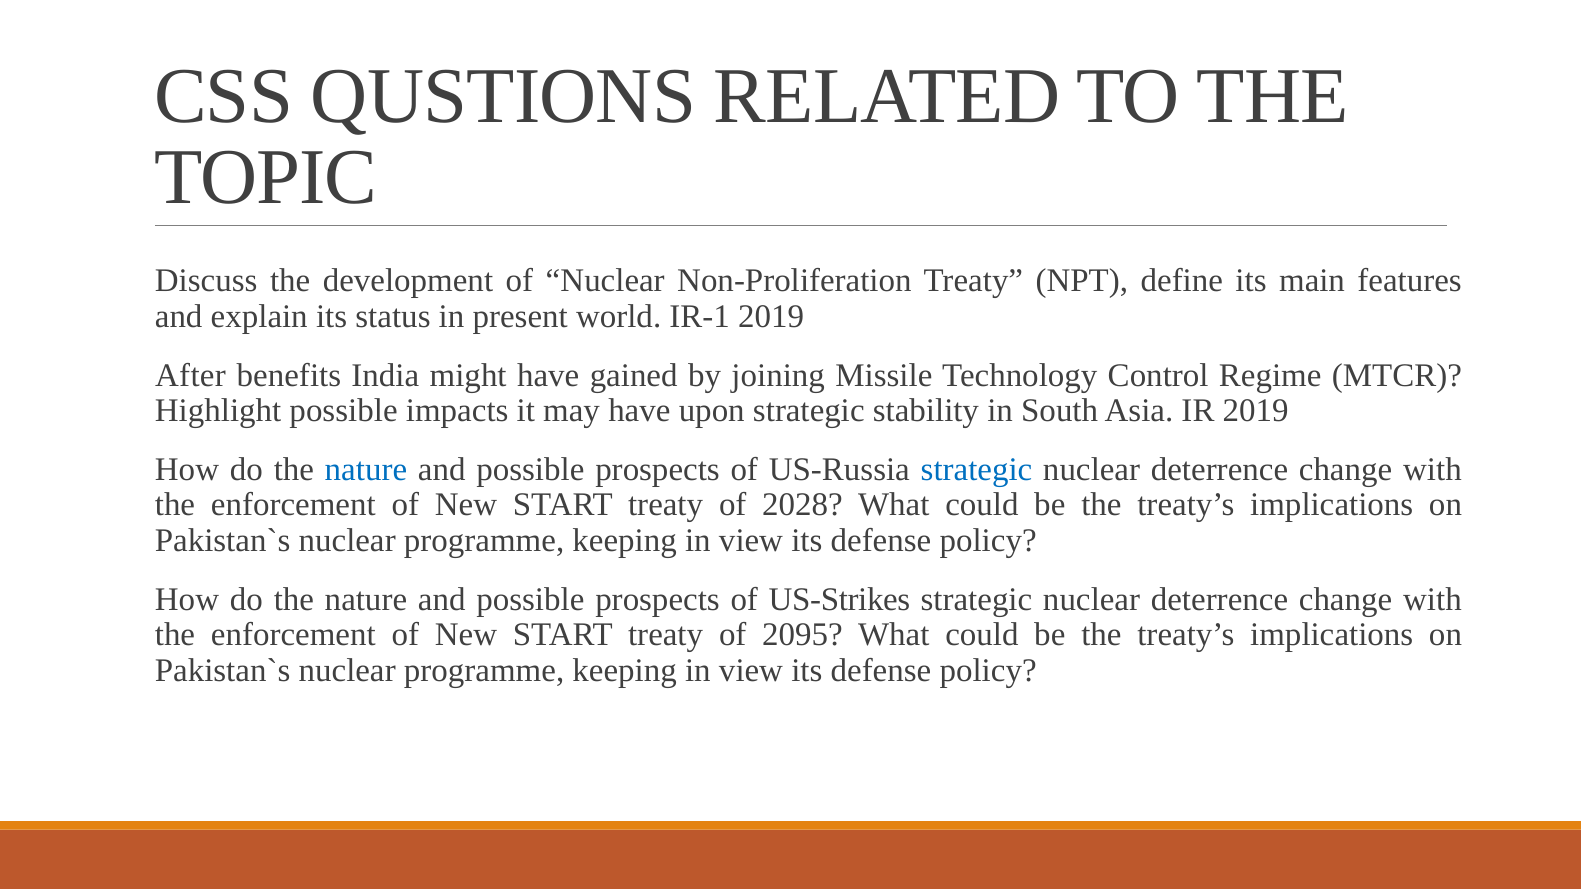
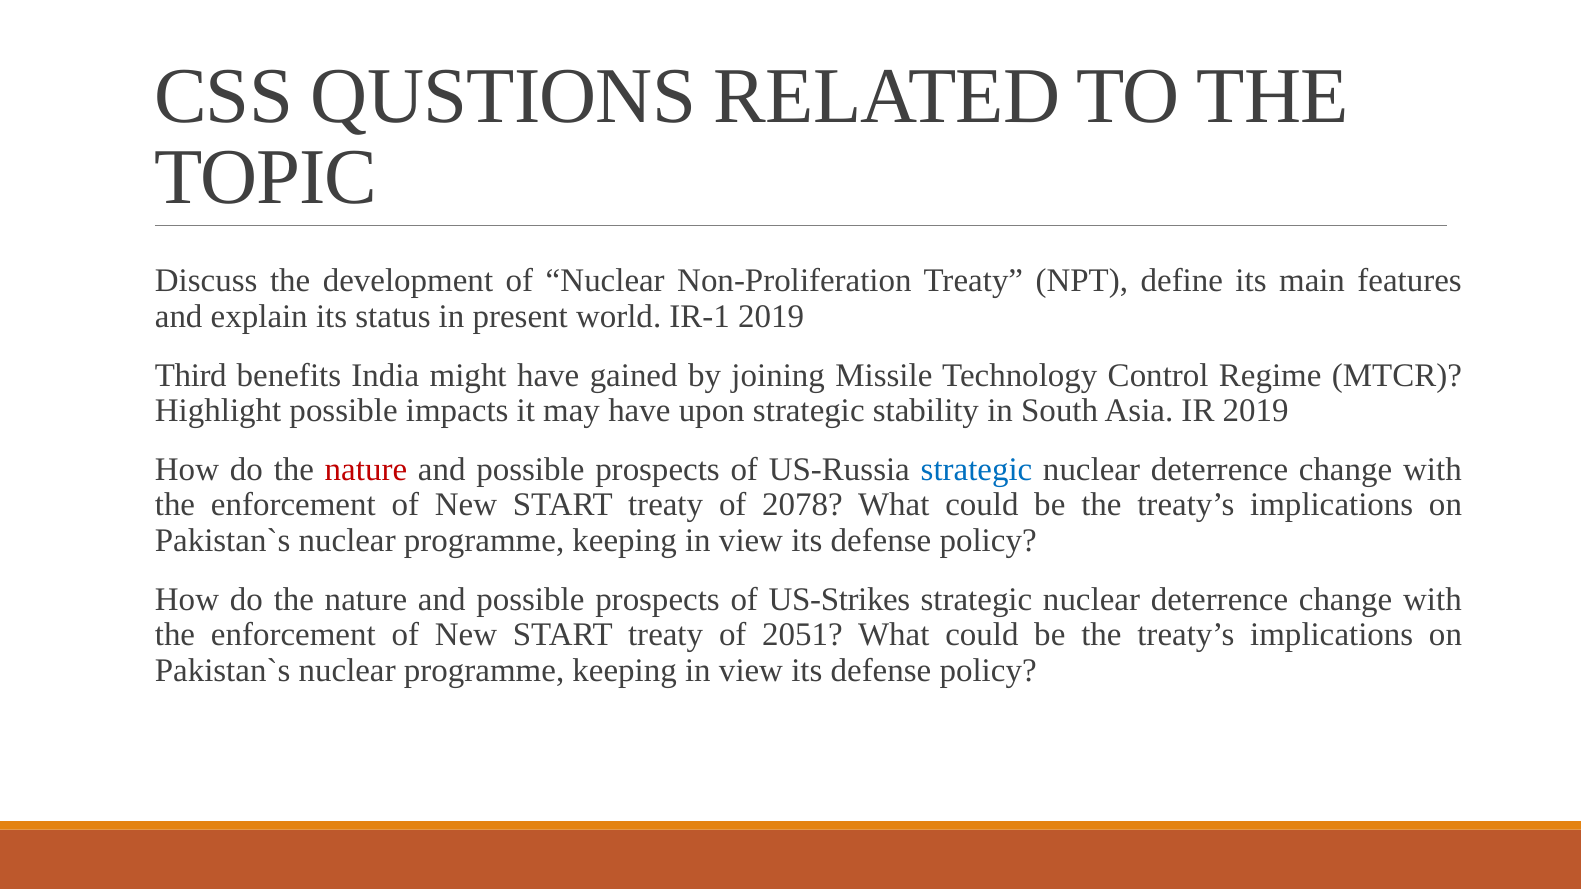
After: After -> Third
nature at (366, 470) colour: blue -> red
2028: 2028 -> 2078
2095: 2095 -> 2051
